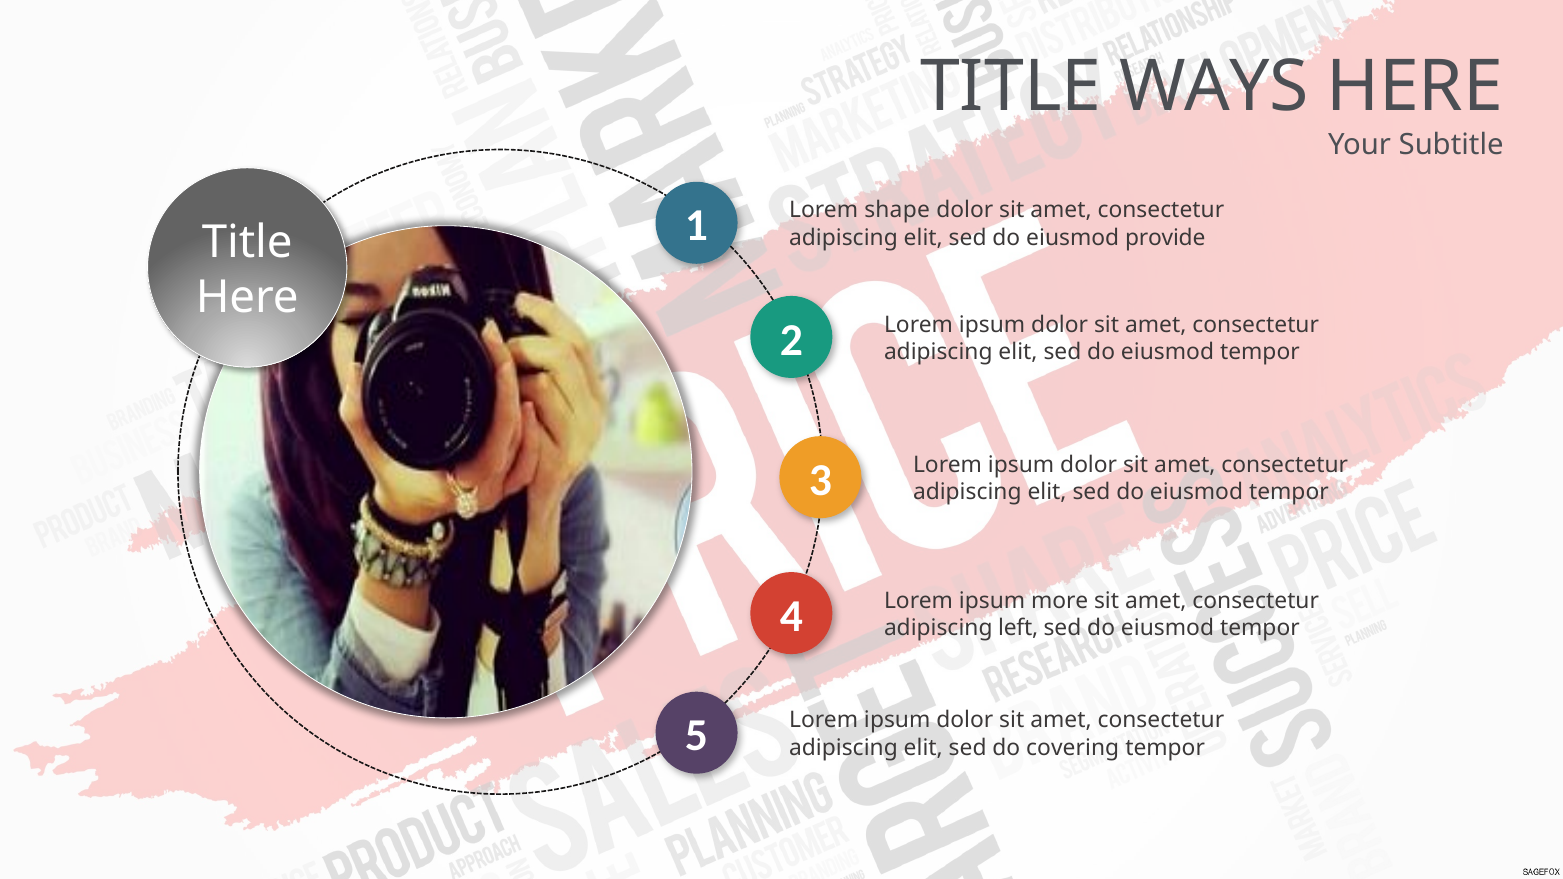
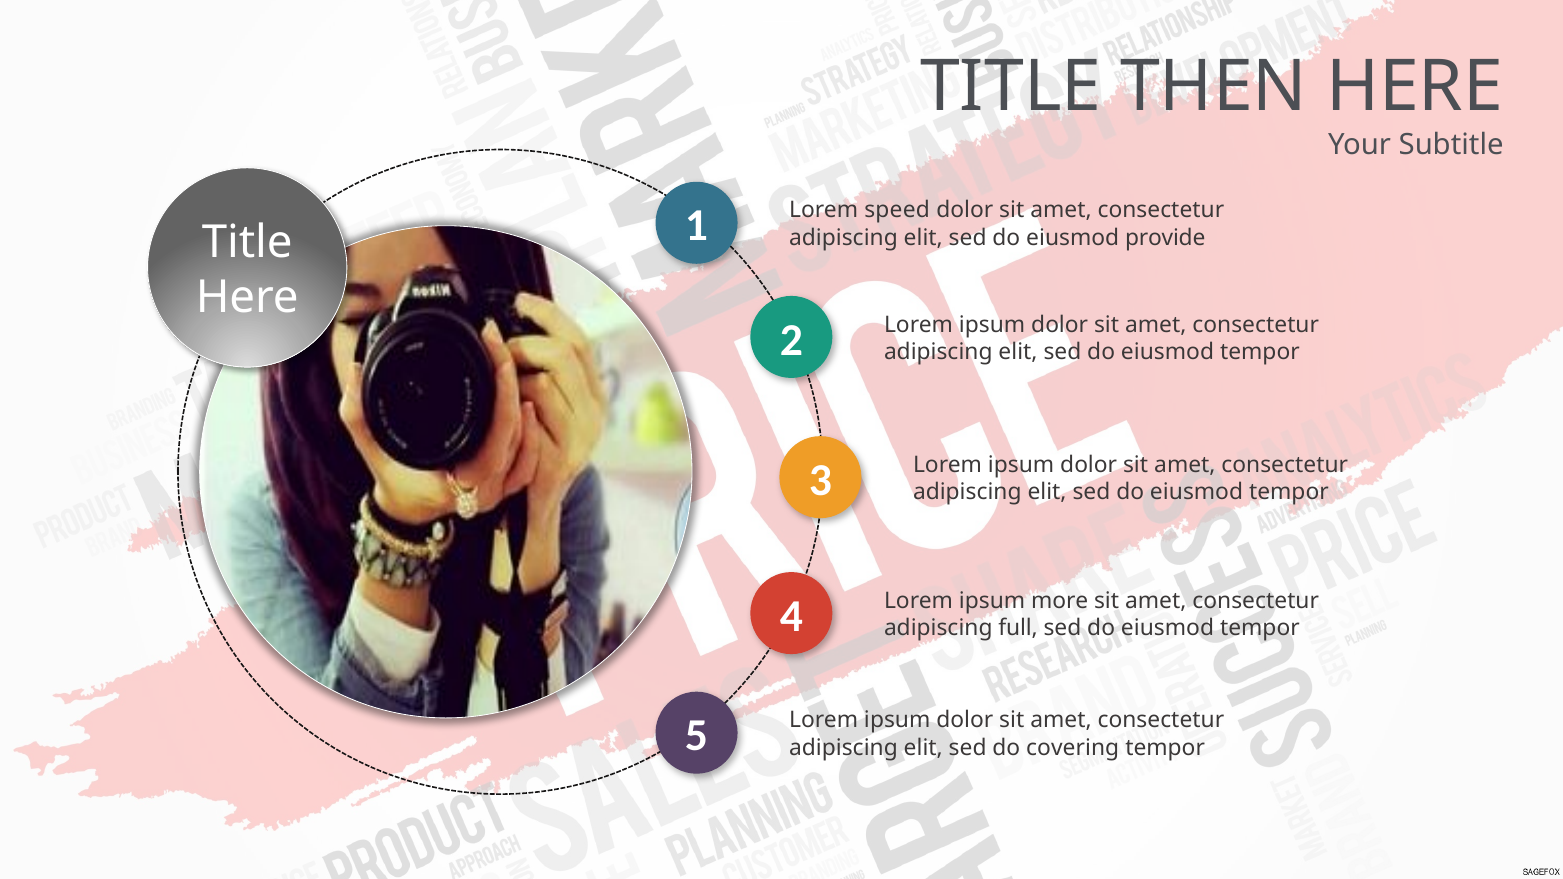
WAYS: WAYS -> THEN
shape: shape -> speed
left: left -> full
